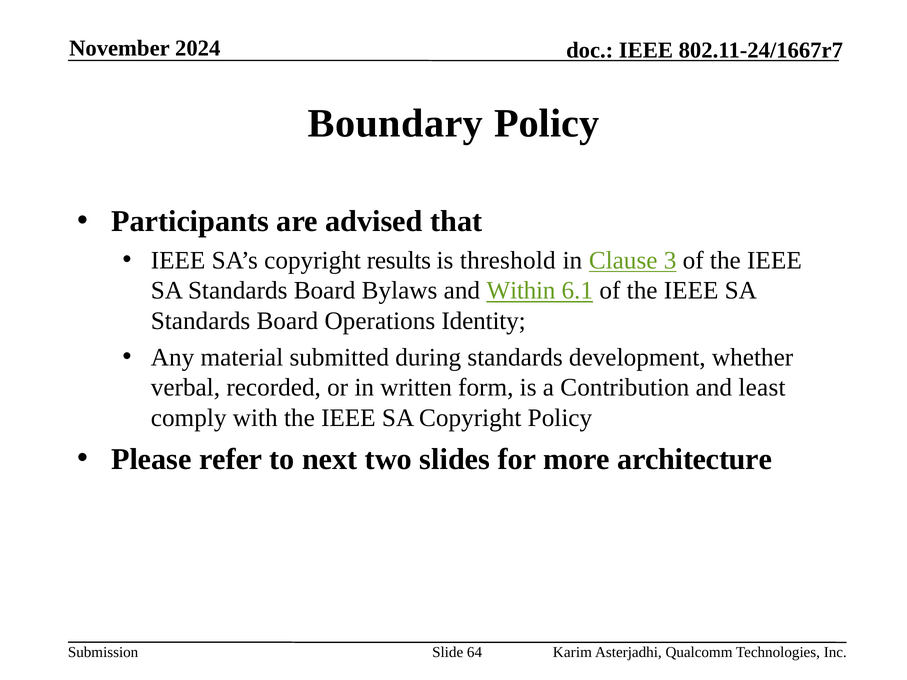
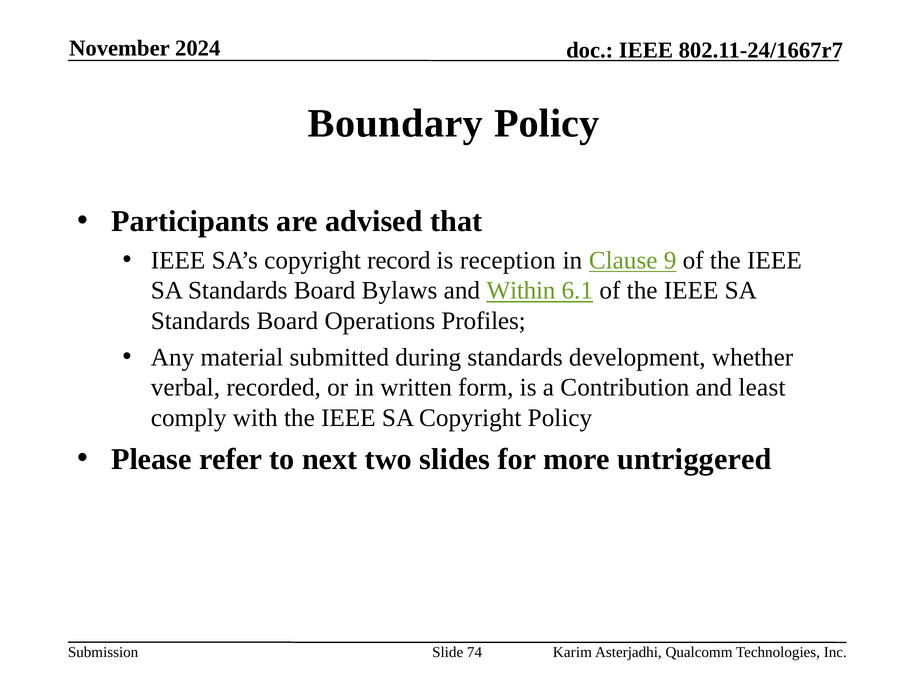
results: results -> record
threshold: threshold -> reception
3: 3 -> 9
Identity: Identity -> Profiles
architecture: architecture -> untriggered
64: 64 -> 74
